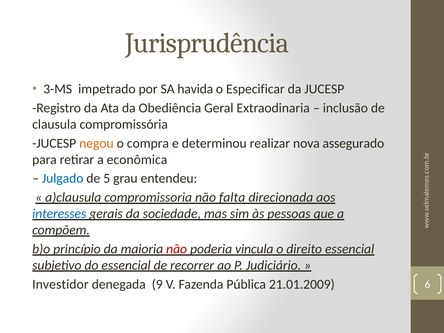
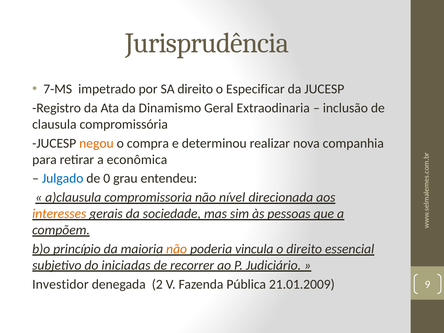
3-MS: 3-MS -> 7-MS
SA havida: havida -> direito
Obediência: Obediência -> Dinamismo
assegurado: assegurado -> companhia
5: 5 -> 0
falta: falta -> nível
interesses colour: blue -> orange
não at (177, 249) colour: red -> orange
do essencial: essencial -> iniciadas
9: 9 -> 2
6: 6 -> 9
